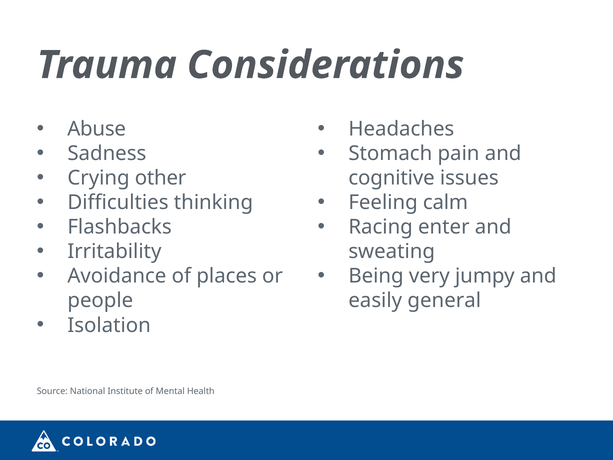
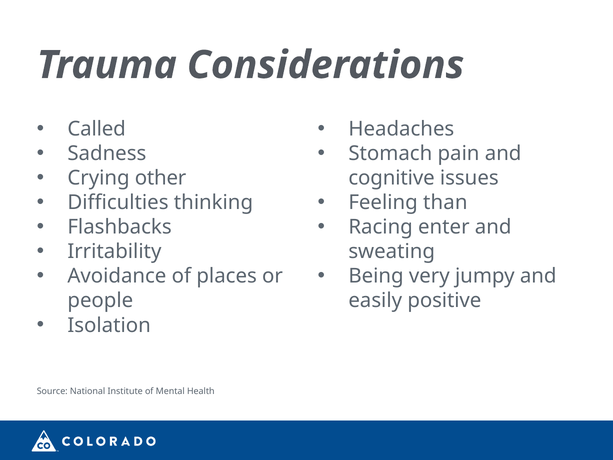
Abuse: Abuse -> Called
calm: calm -> than
general: general -> positive
